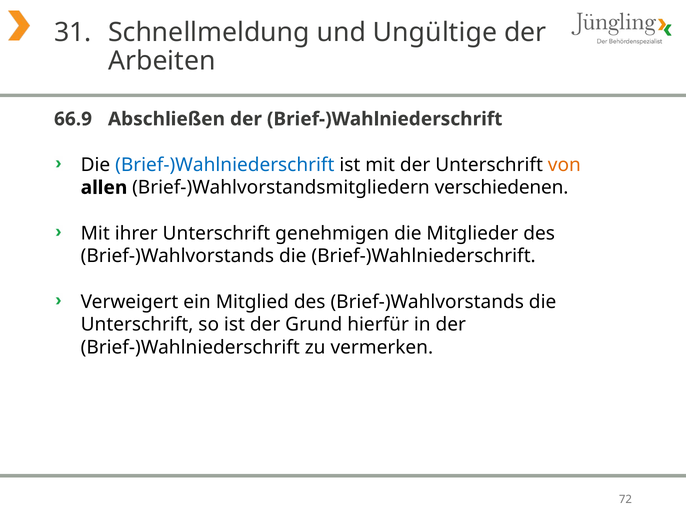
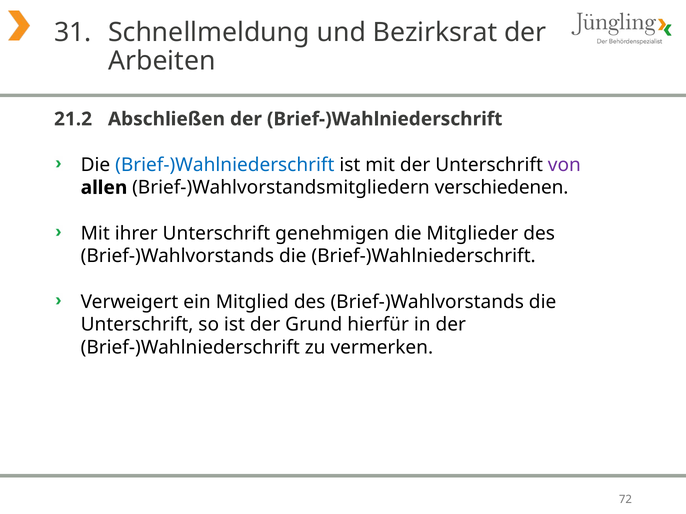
Ungültige: Ungültige -> Bezirksrat
66.9: 66.9 -> 21.2
von colour: orange -> purple
